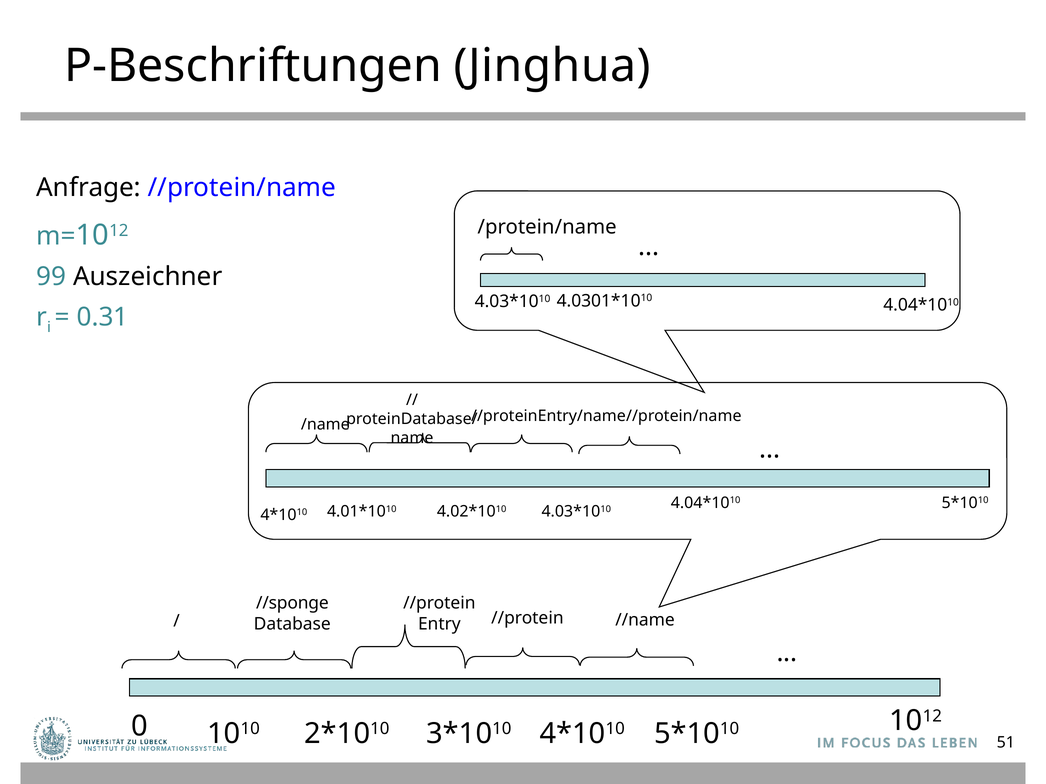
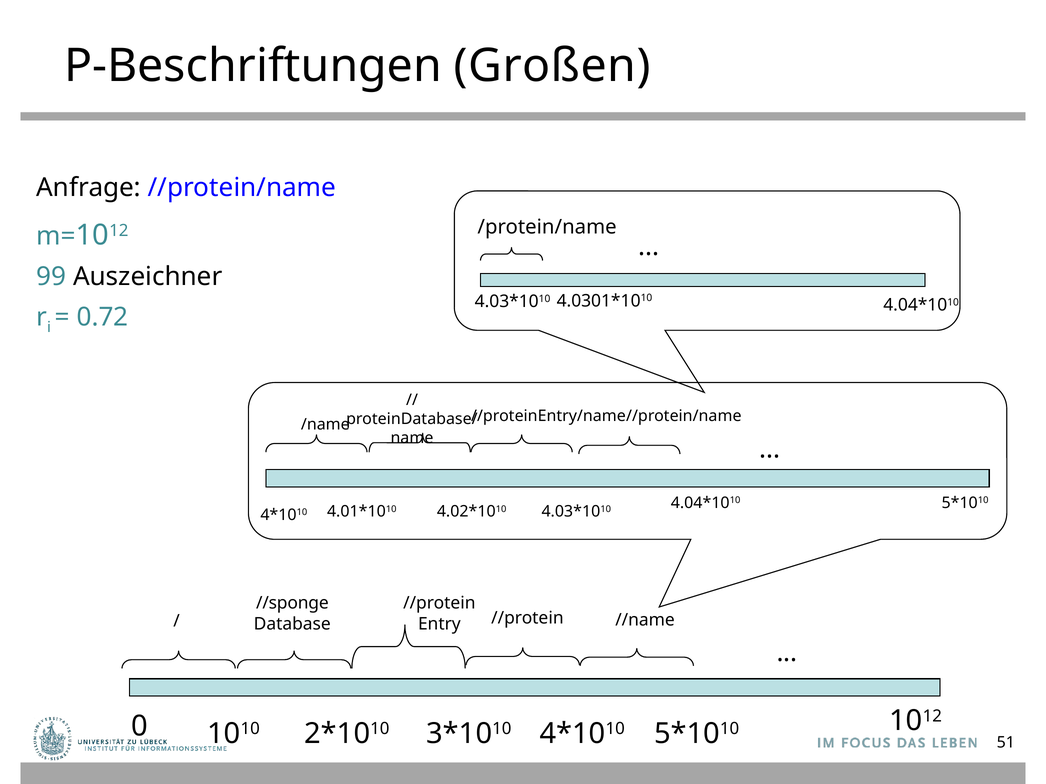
Jinghua: Jinghua -> Großen
0.31: 0.31 -> 0.72
